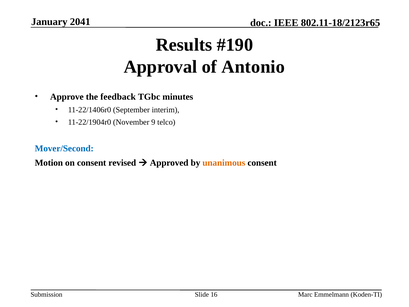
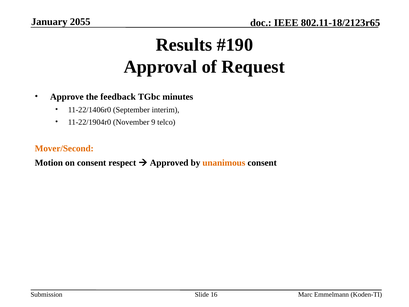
2041: 2041 -> 2055
Antonio: Antonio -> Request
Mover/Second colour: blue -> orange
revised: revised -> respect
